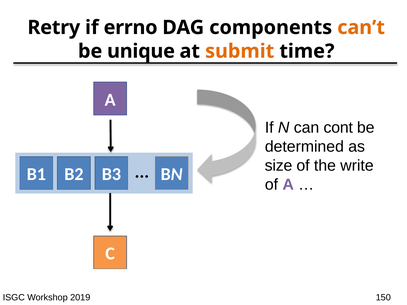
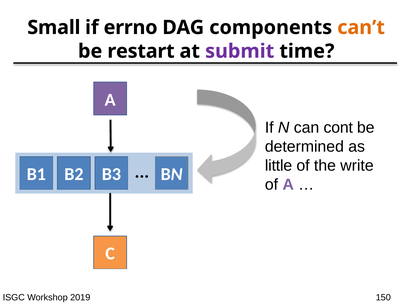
Retry: Retry -> Small
unique: unique -> restart
submit colour: orange -> purple
size: size -> little
